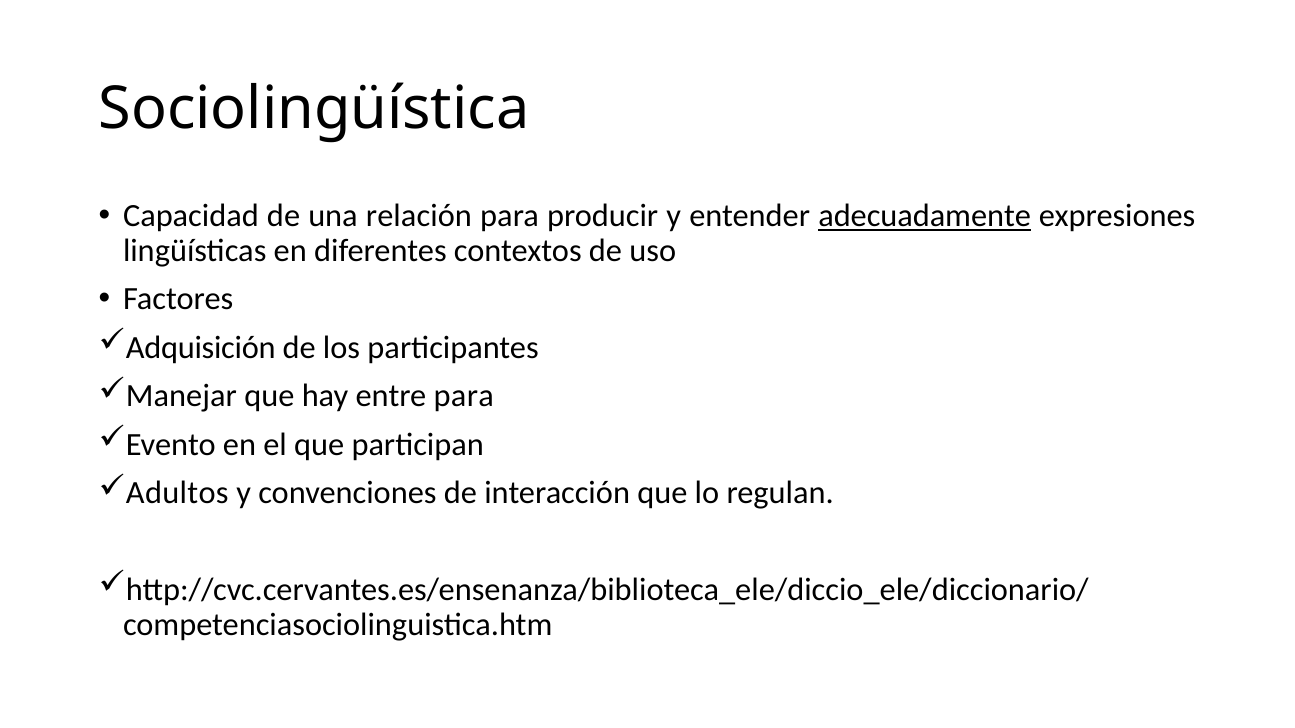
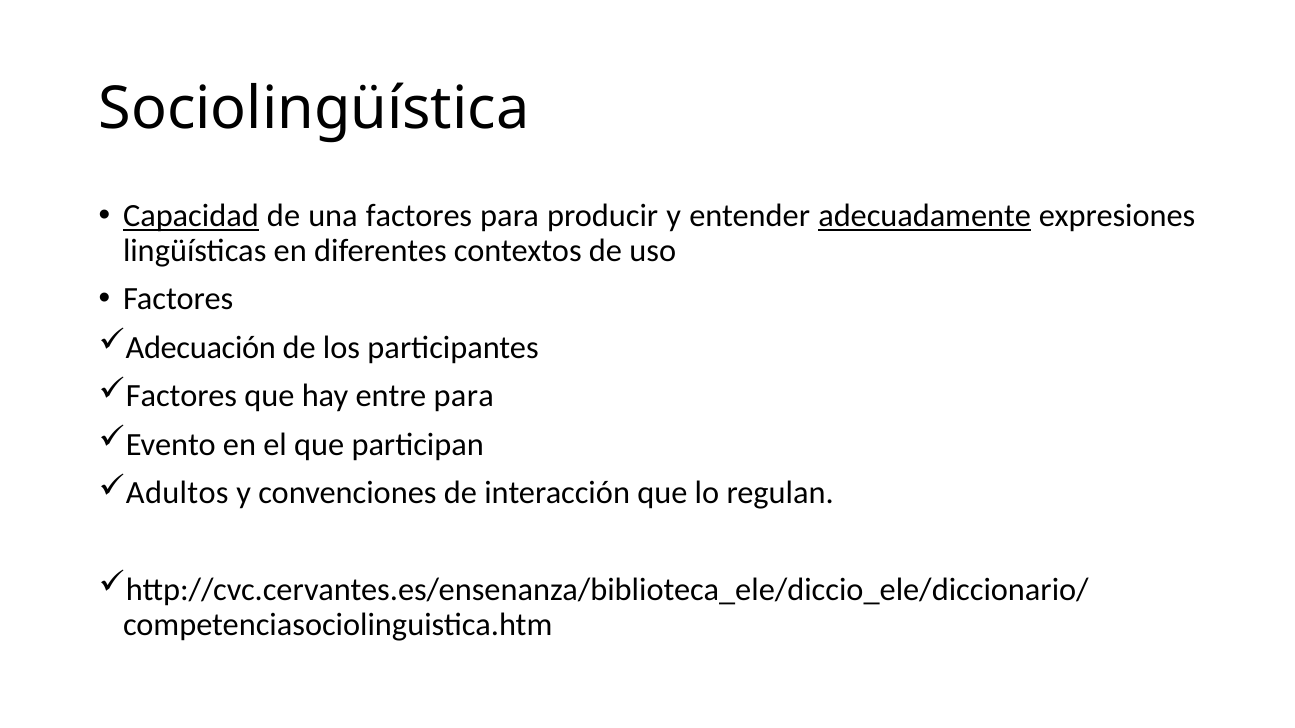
Capacidad underline: none -> present
una relación: relación -> factores
Adquisición: Adquisición -> Adecuación
Manejar at (181, 396): Manejar -> Factores
